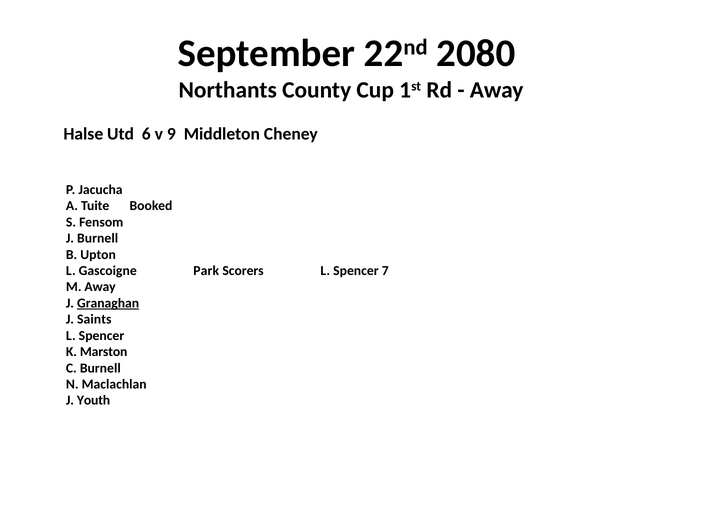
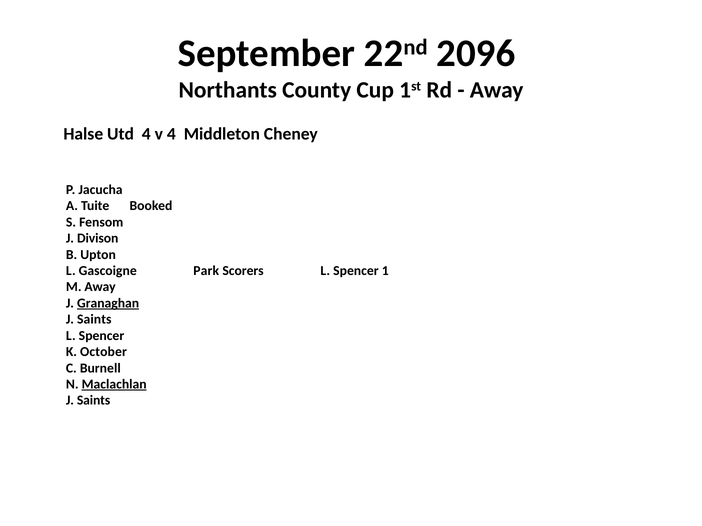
2080: 2080 -> 2096
Utd 6: 6 -> 4
v 9: 9 -> 4
J Burnell: Burnell -> Divison
7: 7 -> 1
Marston: Marston -> October
Maclachlan underline: none -> present
Youth at (94, 401): Youth -> Saints
